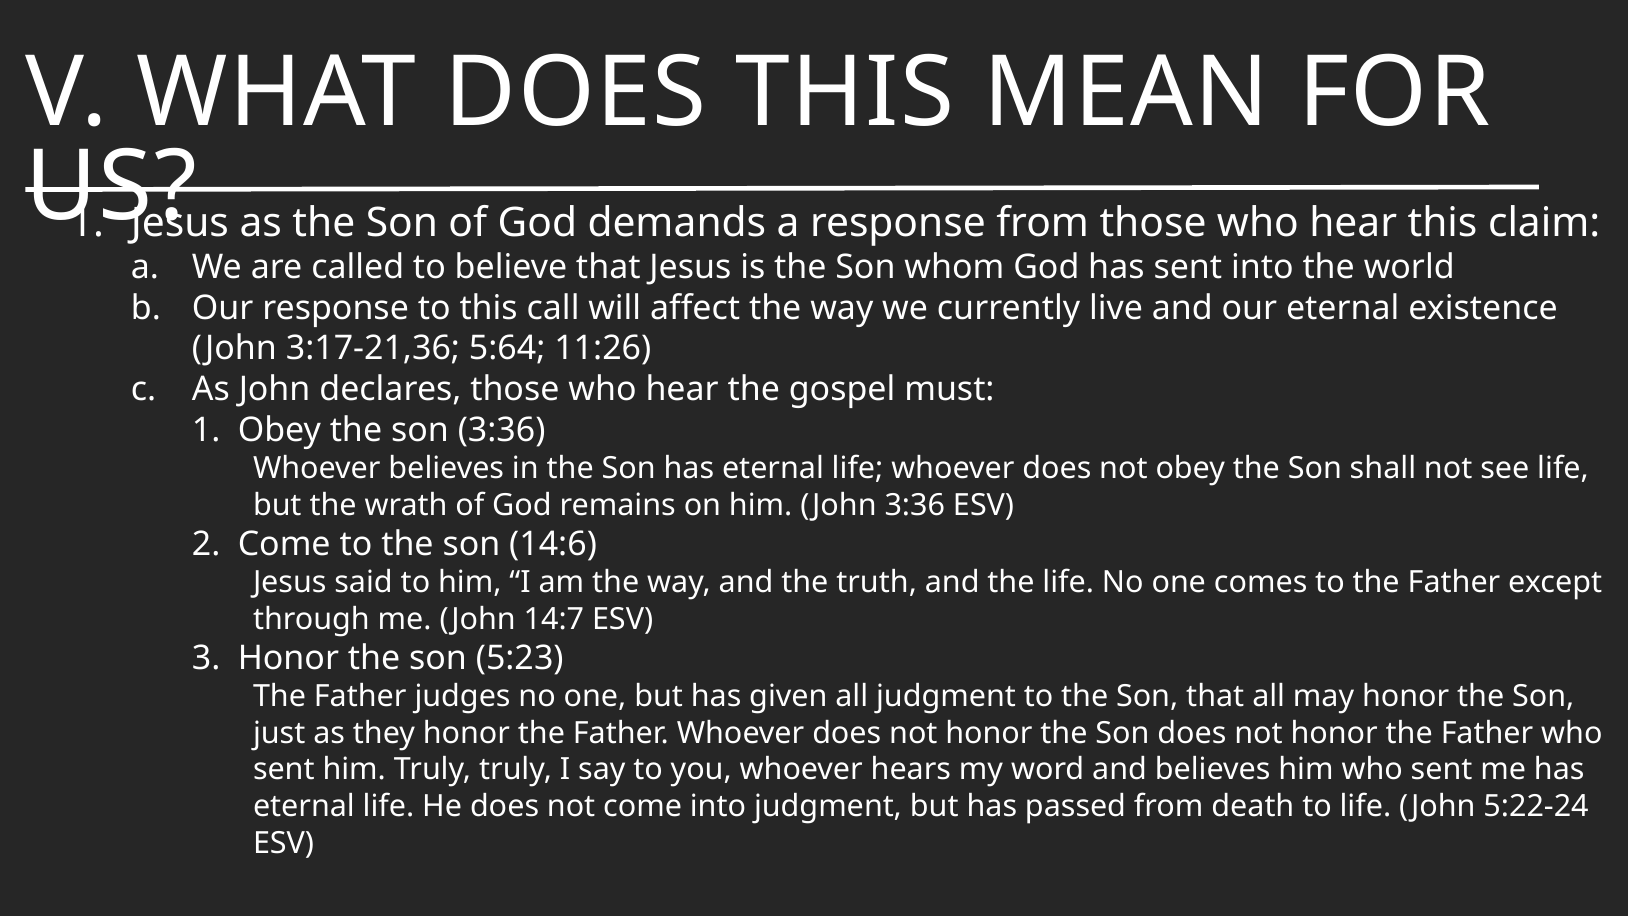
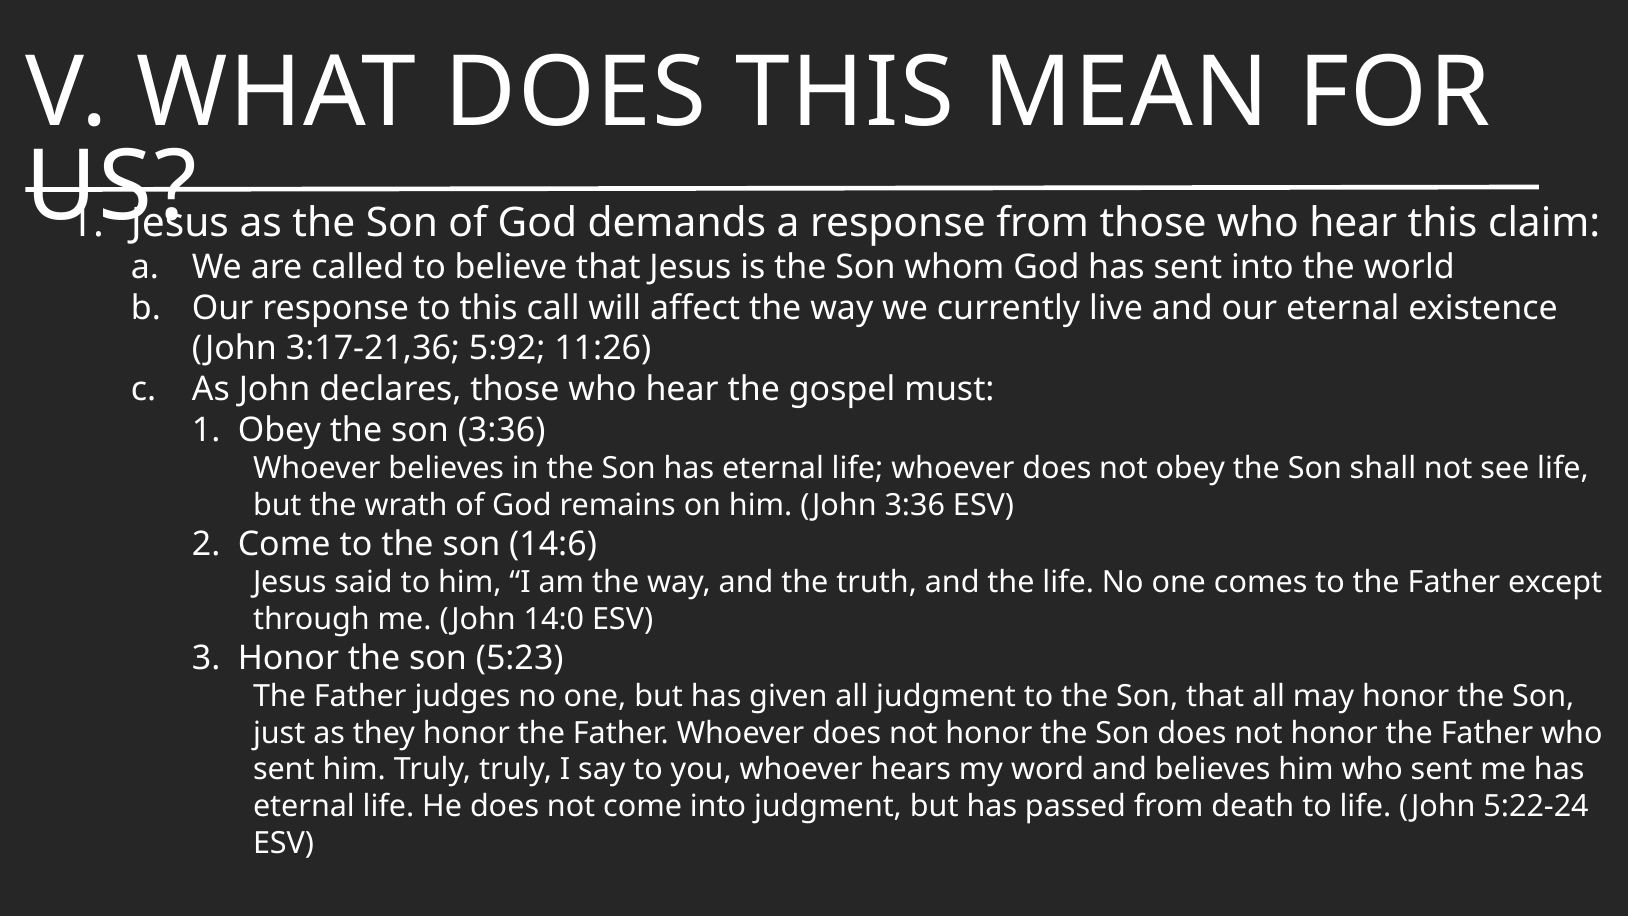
5:64: 5:64 -> 5:92
14:7: 14:7 -> 14:0
